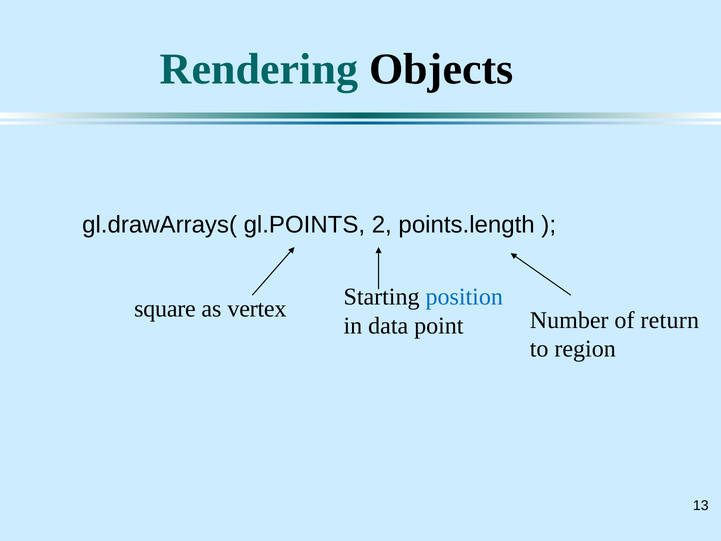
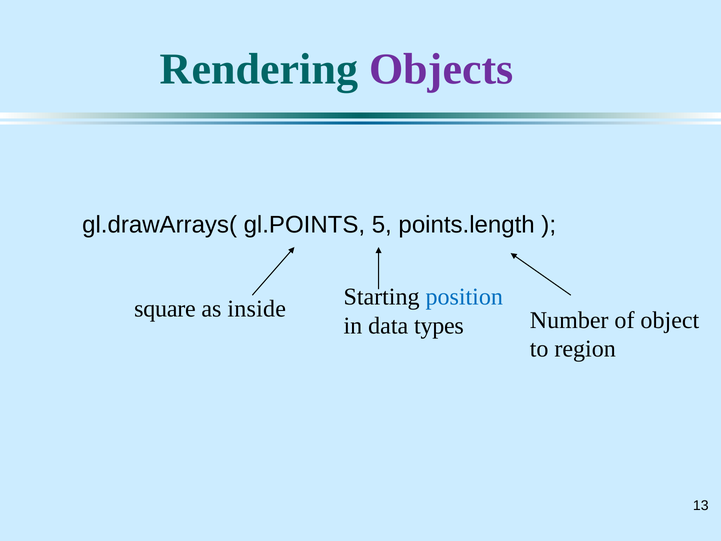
Objects colour: black -> purple
2: 2 -> 5
vertex: vertex -> inside
point: point -> types
return: return -> object
